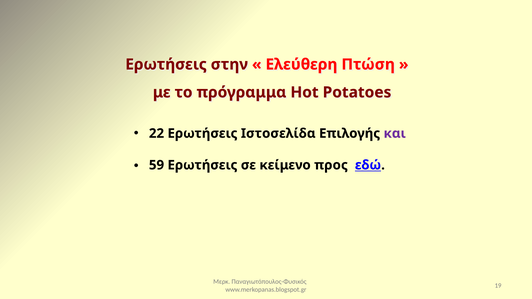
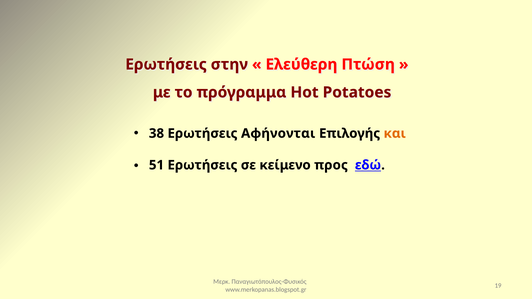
22: 22 -> 38
Ιστοσελίδα: Ιστοσελίδα -> Αφήνονται
και colour: purple -> orange
59: 59 -> 51
